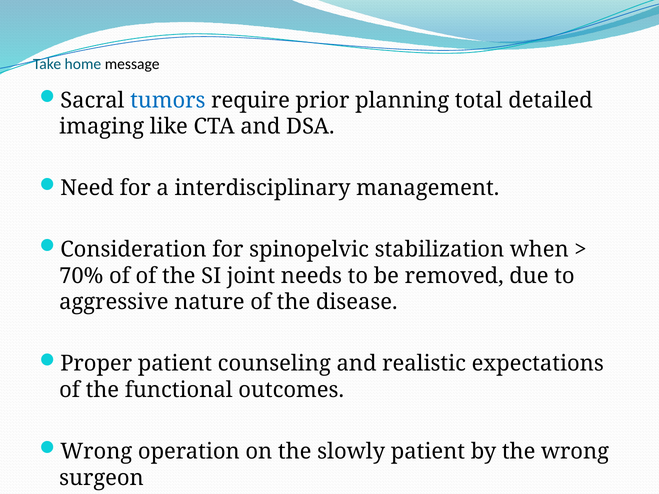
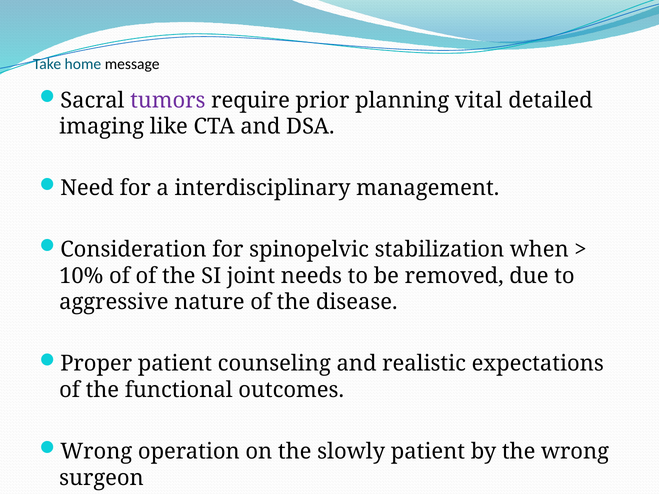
tumors colour: blue -> purple
total: total -> vital
70%: 70% -> 10%
